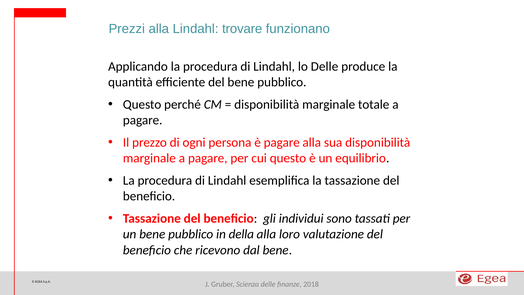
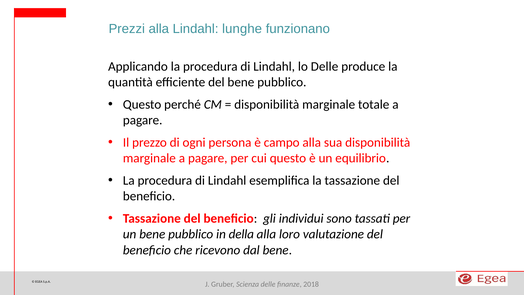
trovare: trovare -> lunghe
è pagare: pagare -> campo
